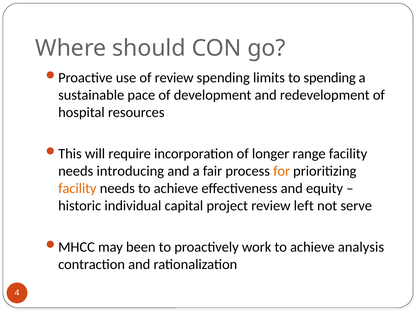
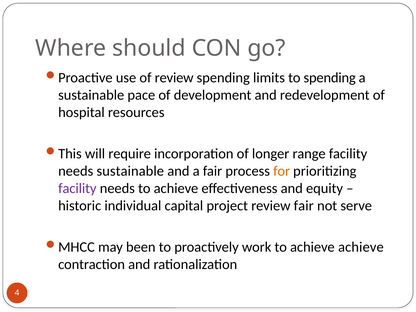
needs introducing: introducing -> sustainable
facility at (77, 188) colour: orange -> purple
review left: left -> fair
achieve analysis: analysis -> achieve
